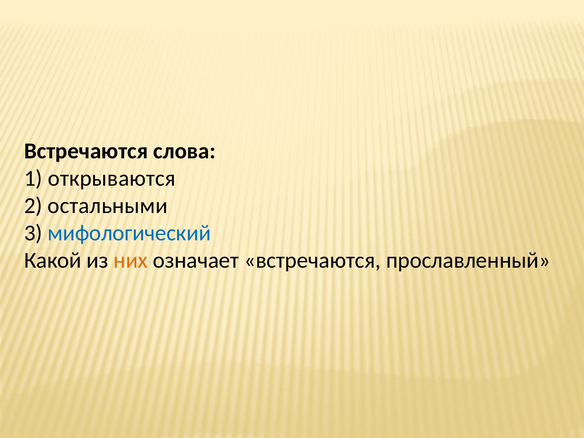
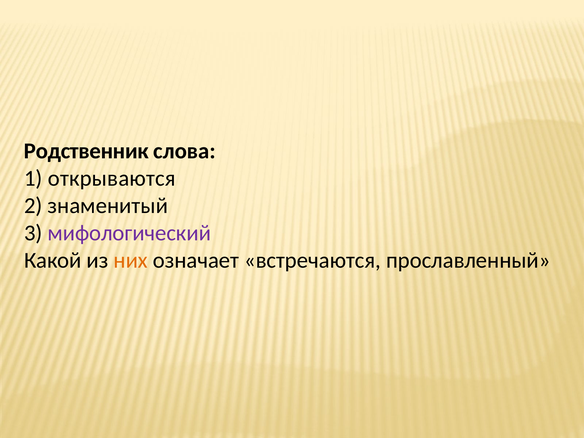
Встречаются at (86, 151): Встречаются -> Родственник
остальными: остальными -> знаменитый
мифологический colour: blue -> purple
